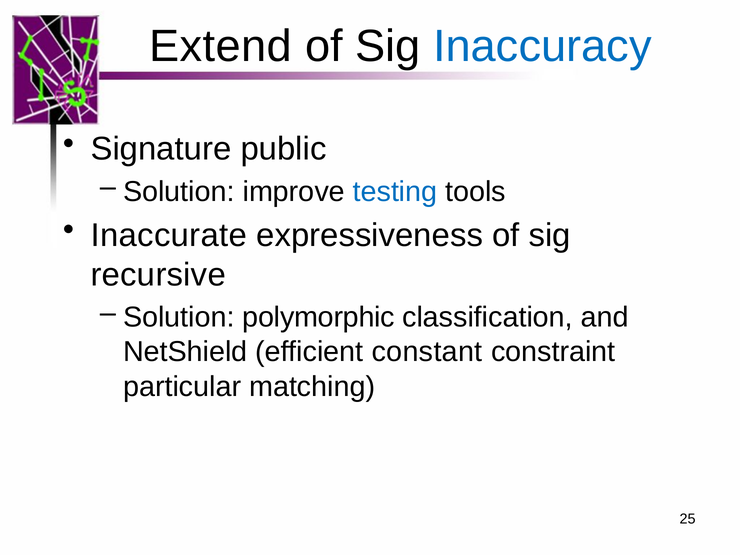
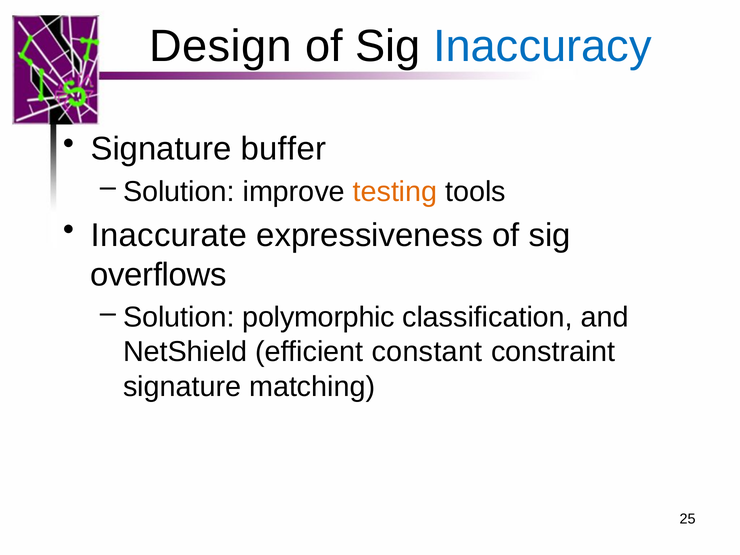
Extend: Extend -> Design
public: public -> buffer
testing colour: blue -> orange
recursive: recursive -> overflows
particular at (182, 387): particular -> signature
